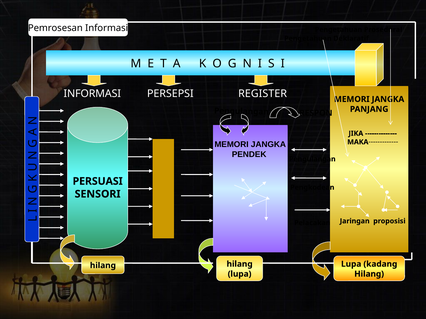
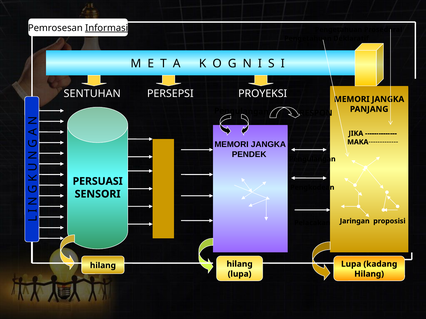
Informasi at (107, 28) underline: none -> present
INFORMASI at (92, 94): INFORMASI -> SENTUHAN
REGISTER: REGISTER -> PROYEKSI
